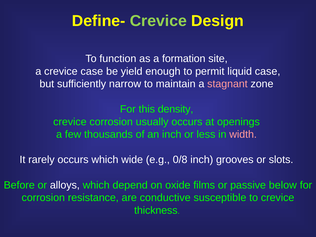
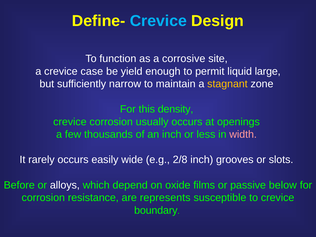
Crevice at (158, 21) colour: light green -> light blue
formation: formation -> corrosive
liquid case: case -> large
stagnant colour: pink -> yellow
occurs which: which -> easily
0/8: 0/8 -> 2/8
conductive: conductive -> represents
thickness: thickness -> boundary
